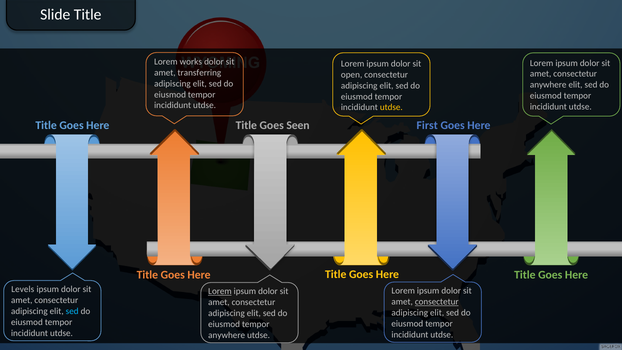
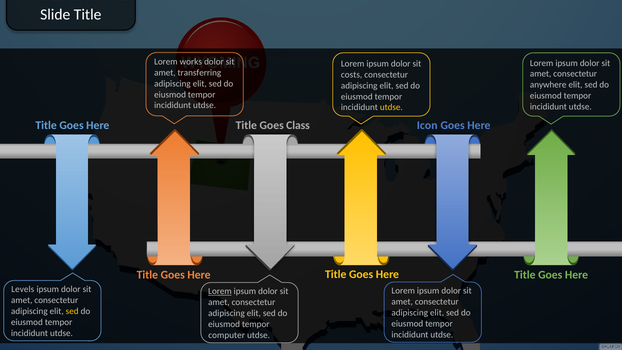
open: open -> costs
First: First -> Icon
Seen: Seen -> Class
consectetur at (437, 302) underline: present -> none
sed at (72, 311) colour: light blue -> yellow
anywhere at (227, 335): anywhere -> computer
